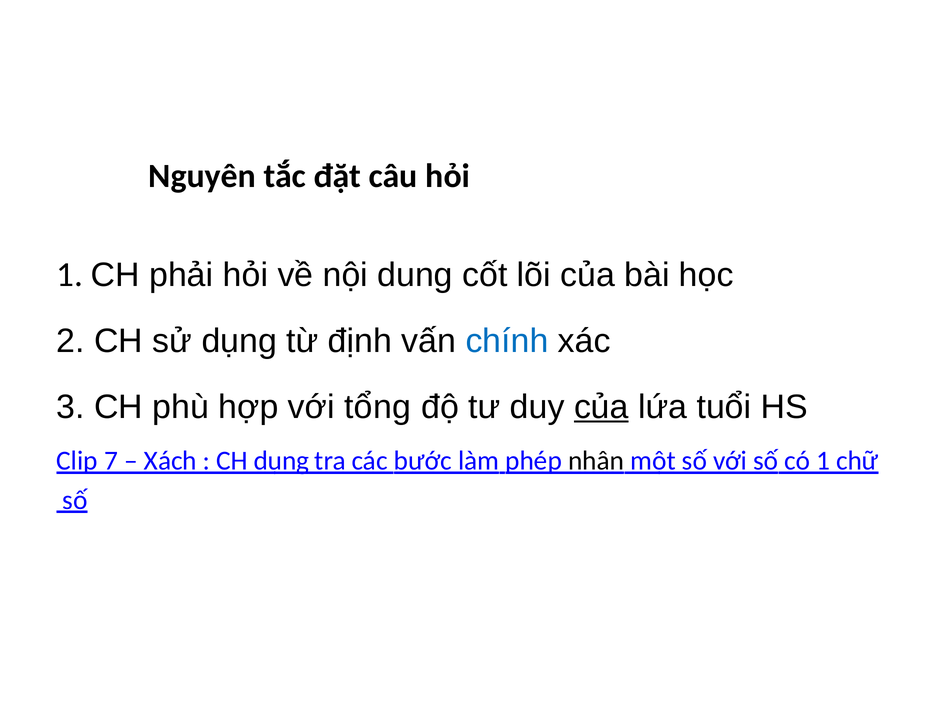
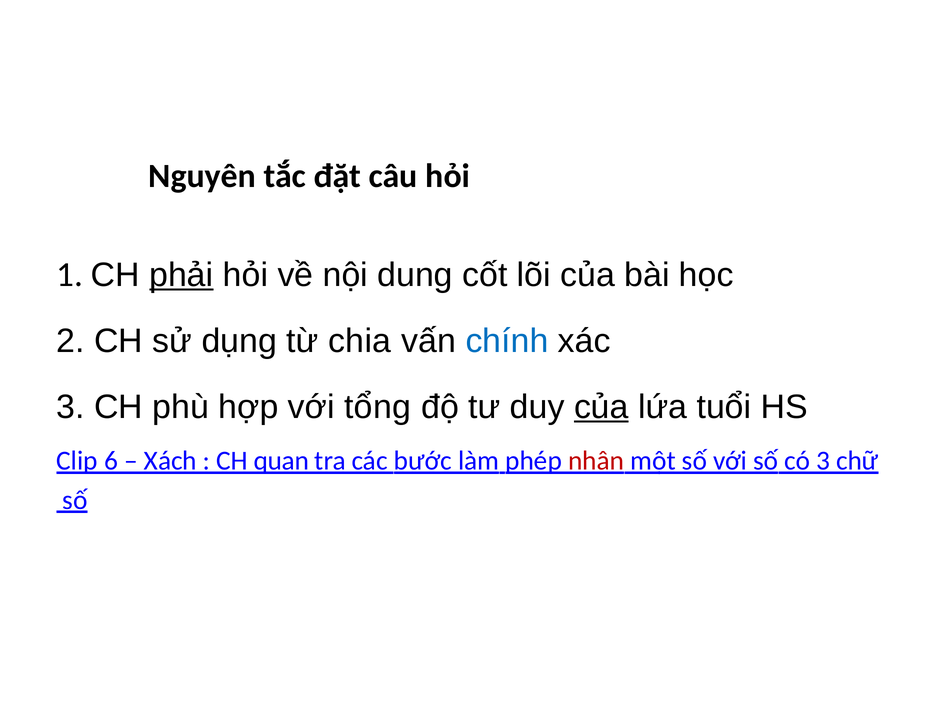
phải underline: none -> present
định: định -> chia
7: 7 -> 6
CH dụng: dụng -> quan
nhân colour: black -> red
có 1: 1 -> 3
